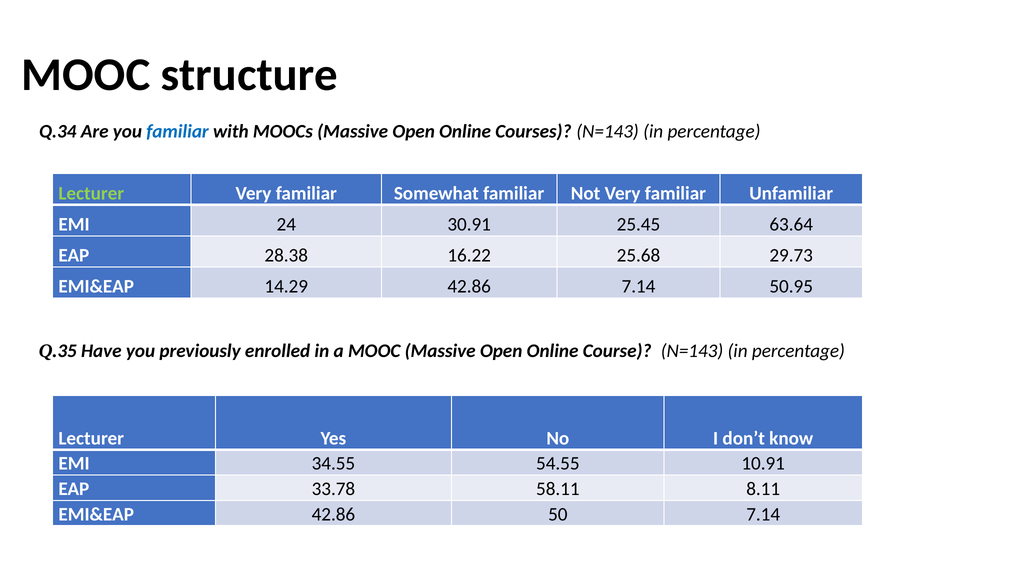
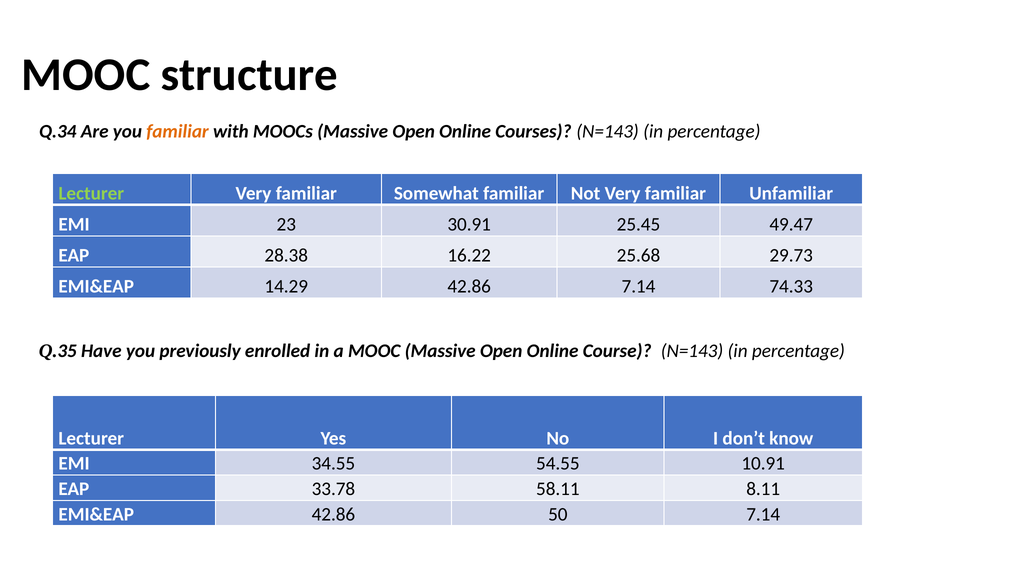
familiar at (178, 131) colour: blue -> orange
24: 24 -> 23
63.64: 63.64 -> 49.47
50.95: 50.95 -> 74.33
